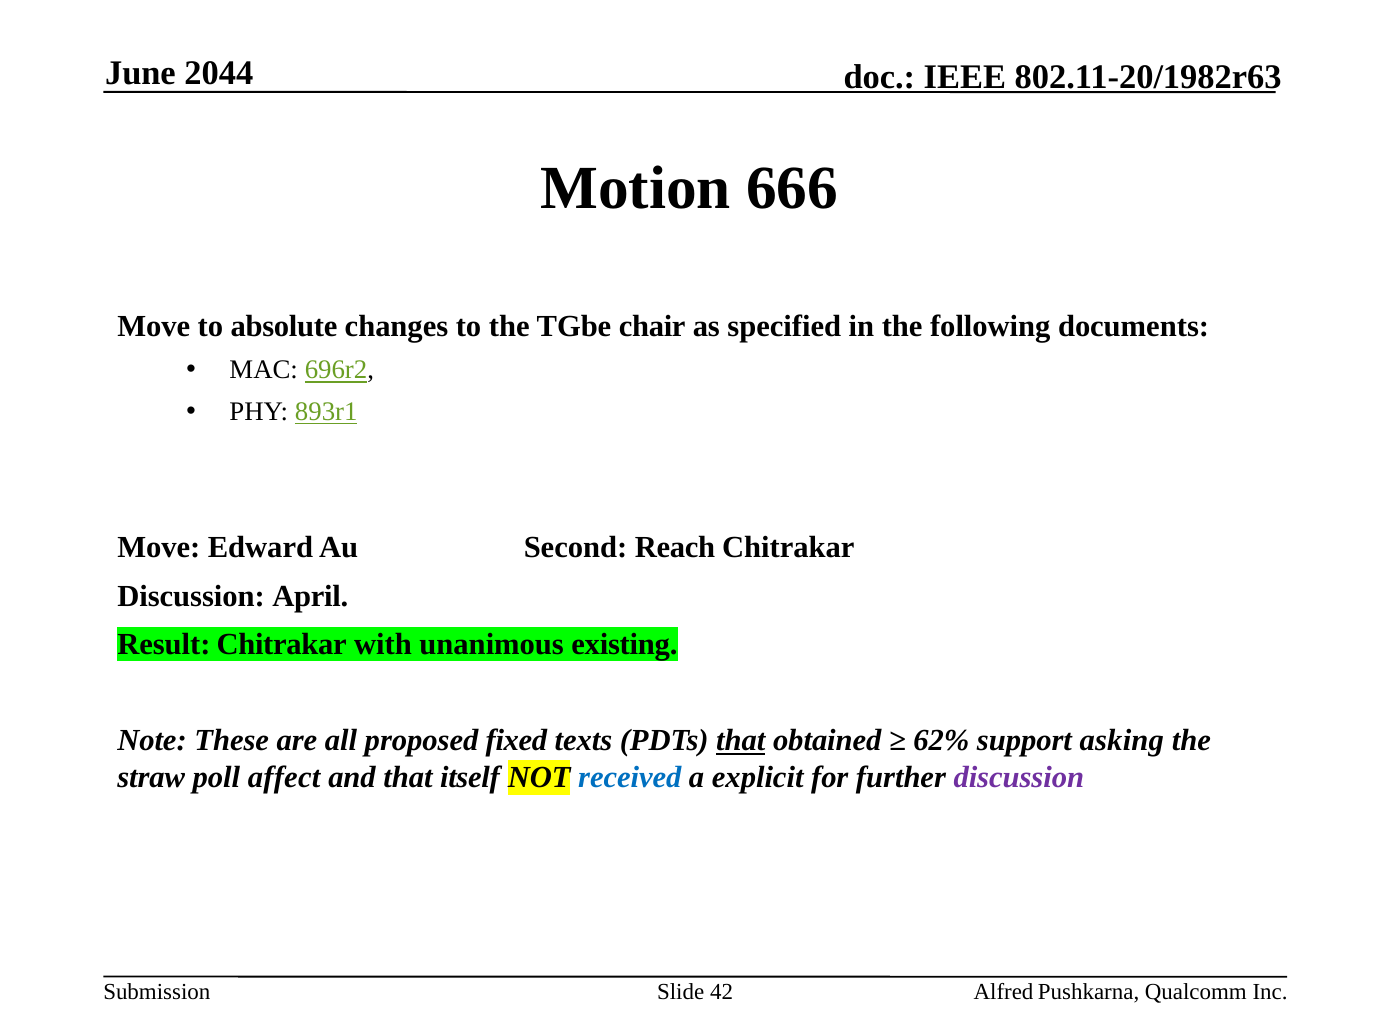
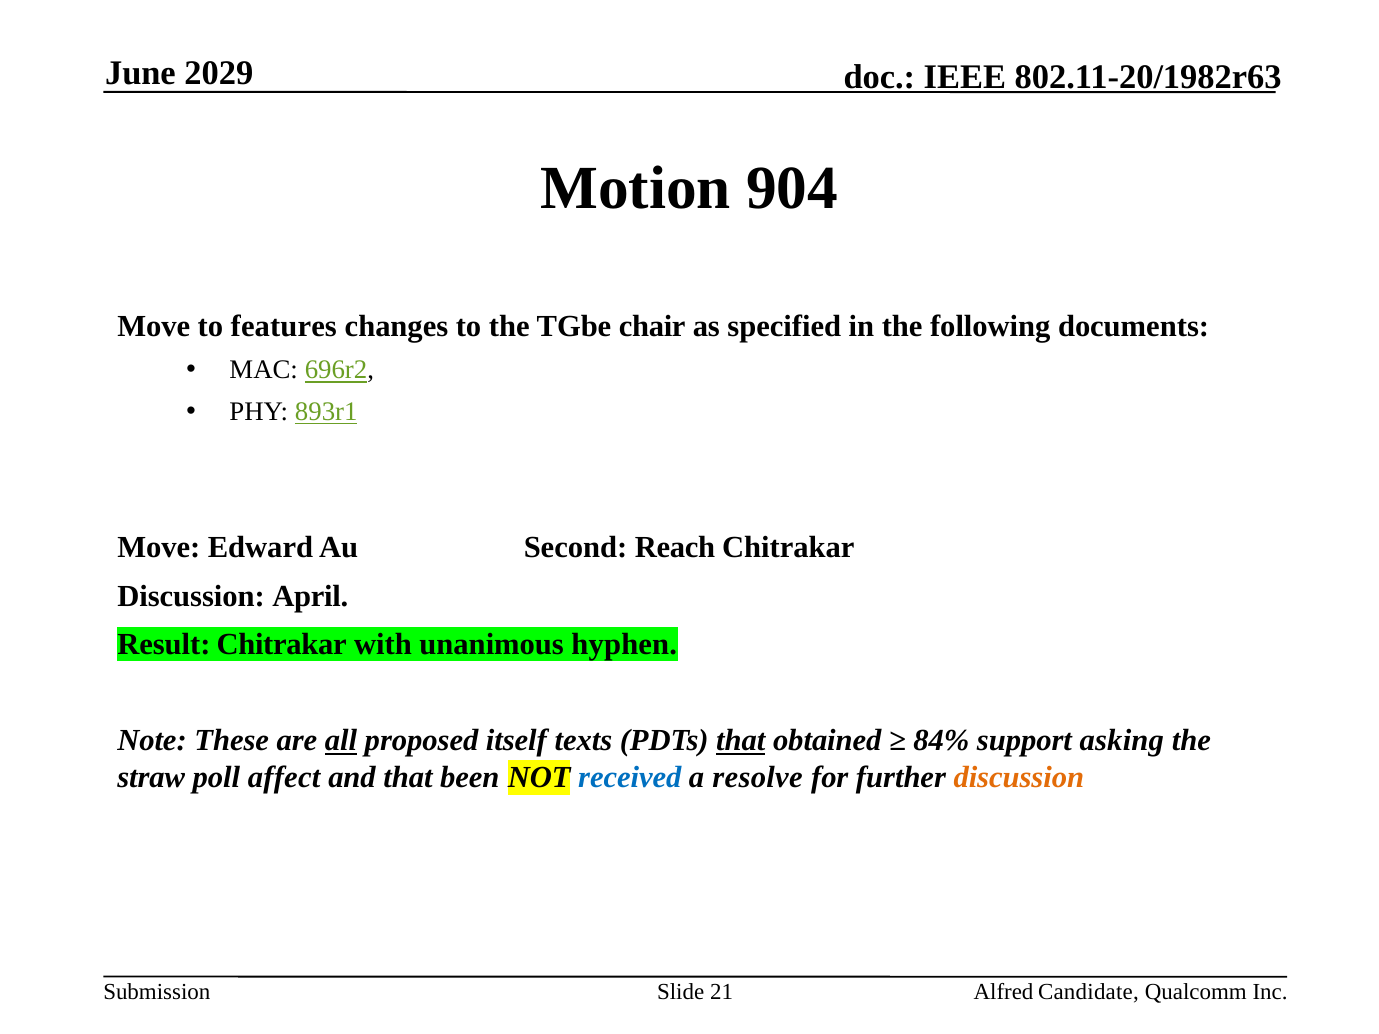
2044: 2044 -> 2029
666: 666 -> 904
absolute: absolute -> features
existing: existing -> hyphen
all underline: none -> present
fixed: fixed -> itself
62%: 62% -> 84%
itself: itself -> been
explicit: explicit -> resolve
discussion at (1019, 778) colour: purple -> orange
42: 42 -> 21
Pushkarna: Pushkarna -> Candidate
